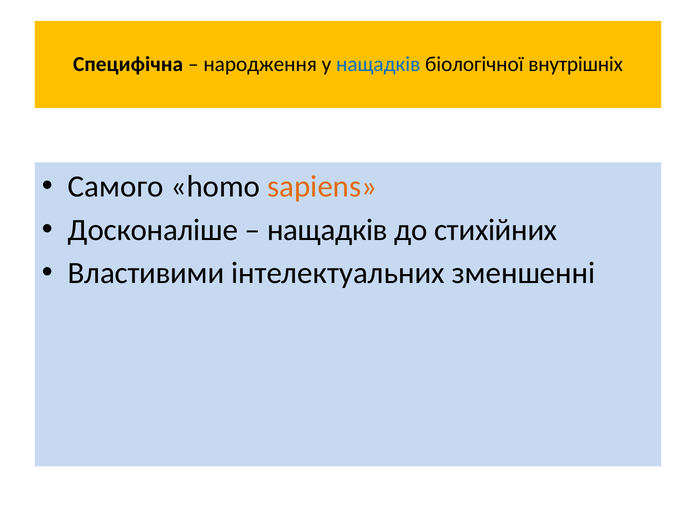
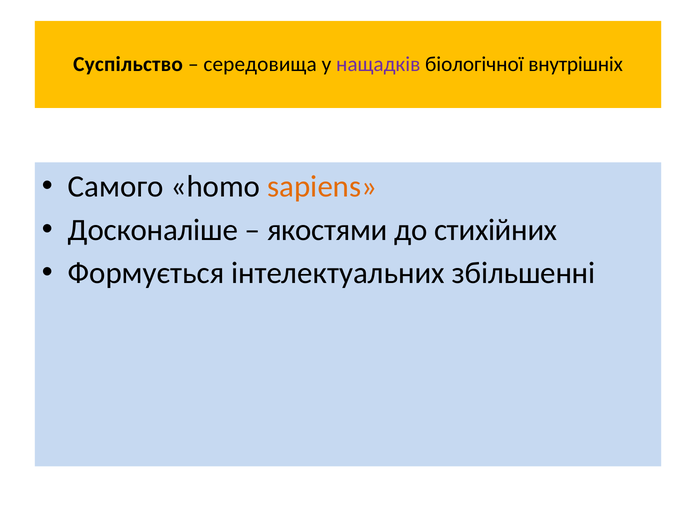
Специфічна: Специфічна -> Суспільство
народження: народження -> середовища
нащадків at (378, 64) colour: blue -> purple
нащадків at (327, 230): нащадків -> якостями
Властивими: Властивими -> Формується
зменшенні: зменшенні -> збільшенні
